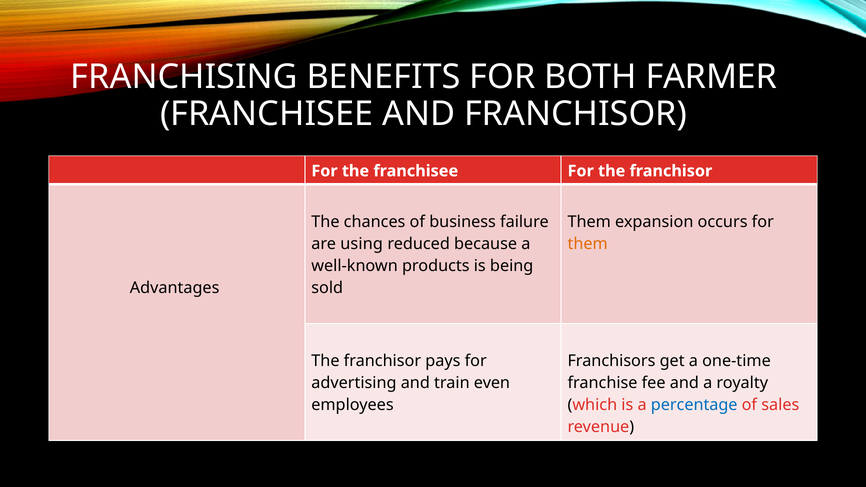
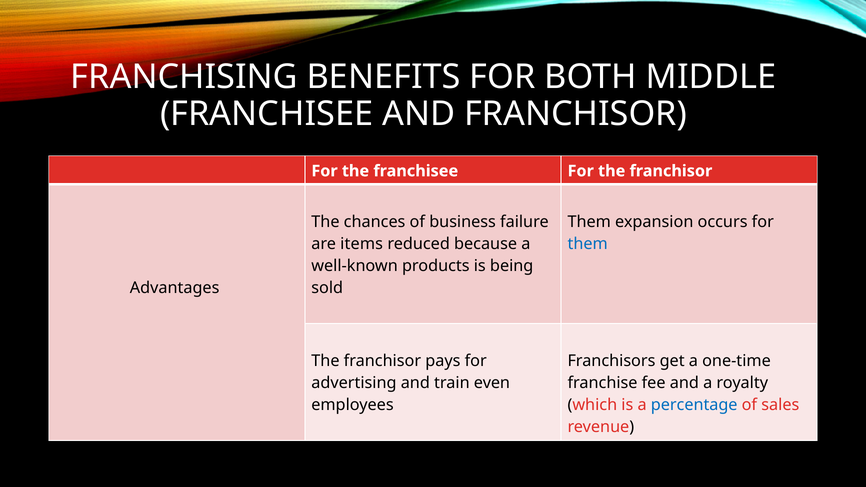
FARMER: FARMER -> MIDDLE
using: using -> items
them at (588, 244) colour: orange -> blue
